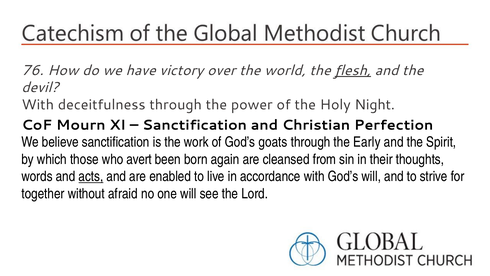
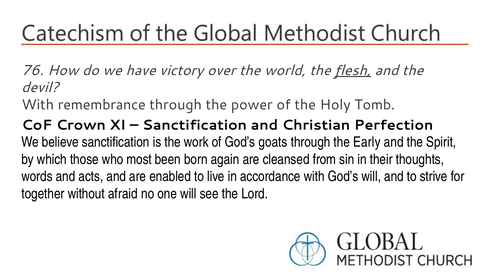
deceitfulness: deceitfulness -> remembrance
Night: Night -> Tomb
Mourn: Mourn -> Crown
avert: avert -> most
acts underline: present -> none
